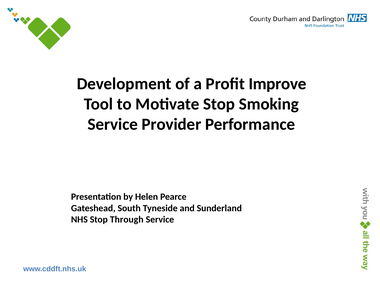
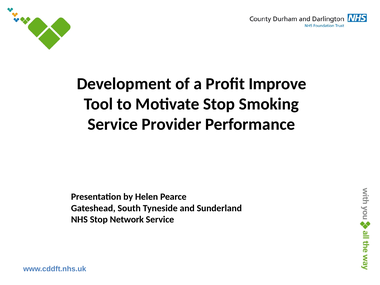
Through: Through -> Network
